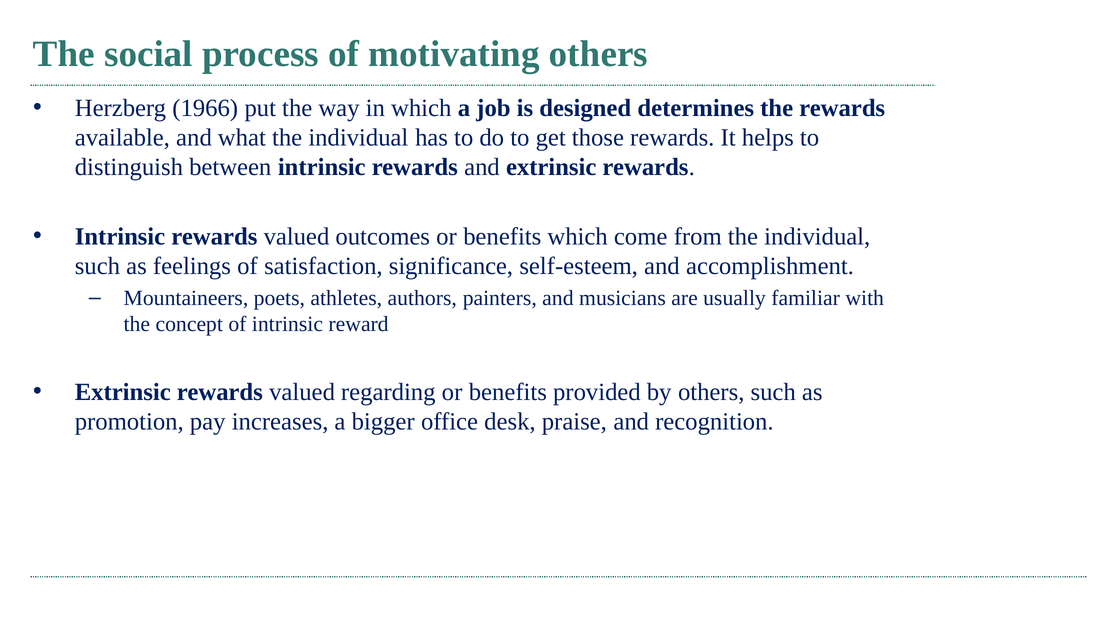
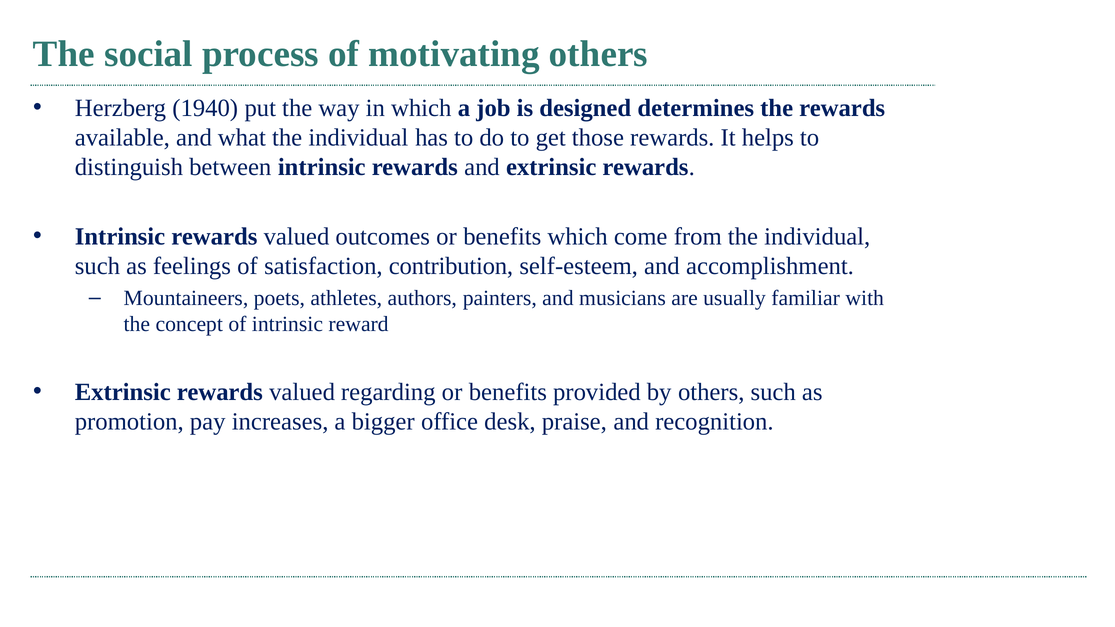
1966: 1966 -> 1940
significance: significance -> contribution
